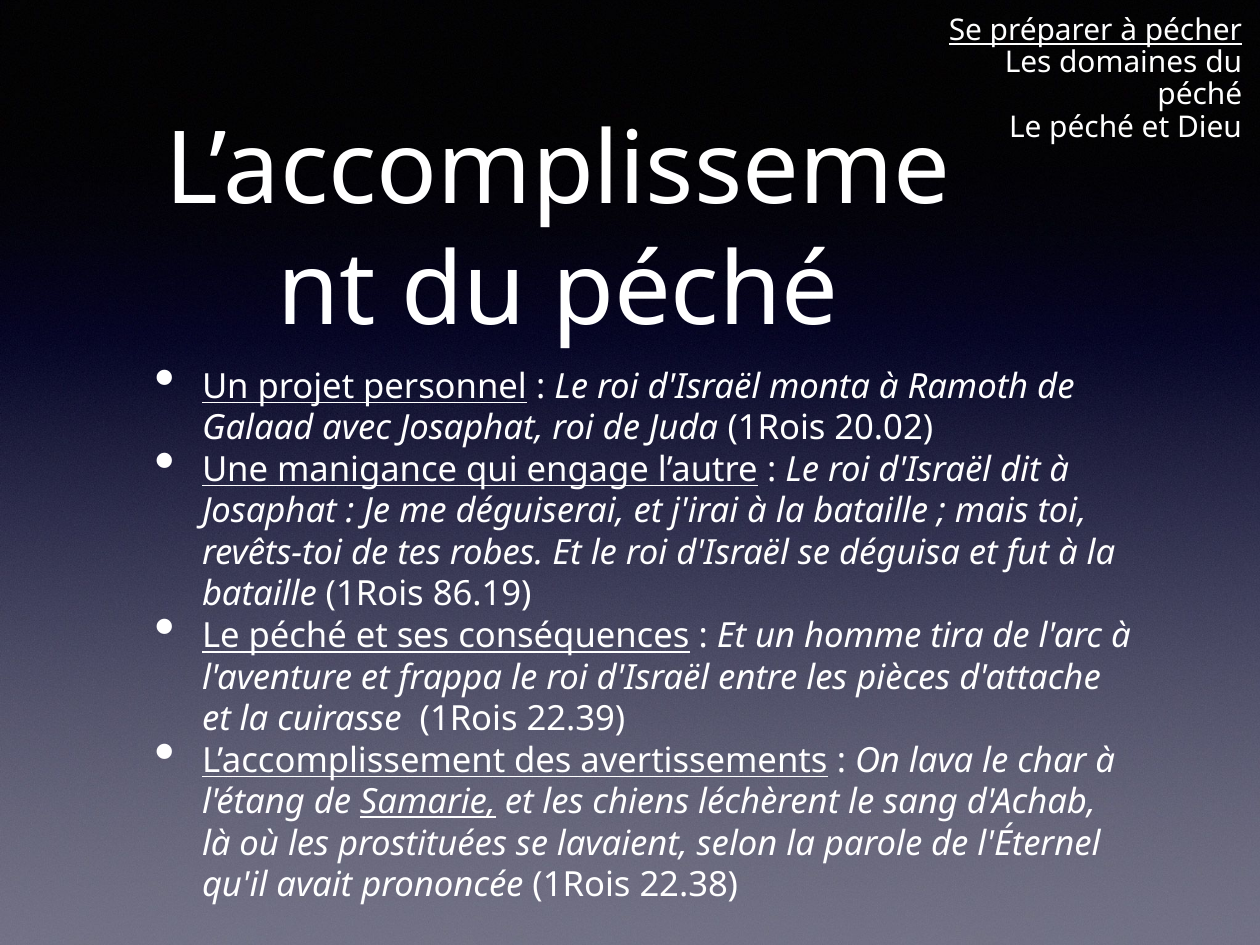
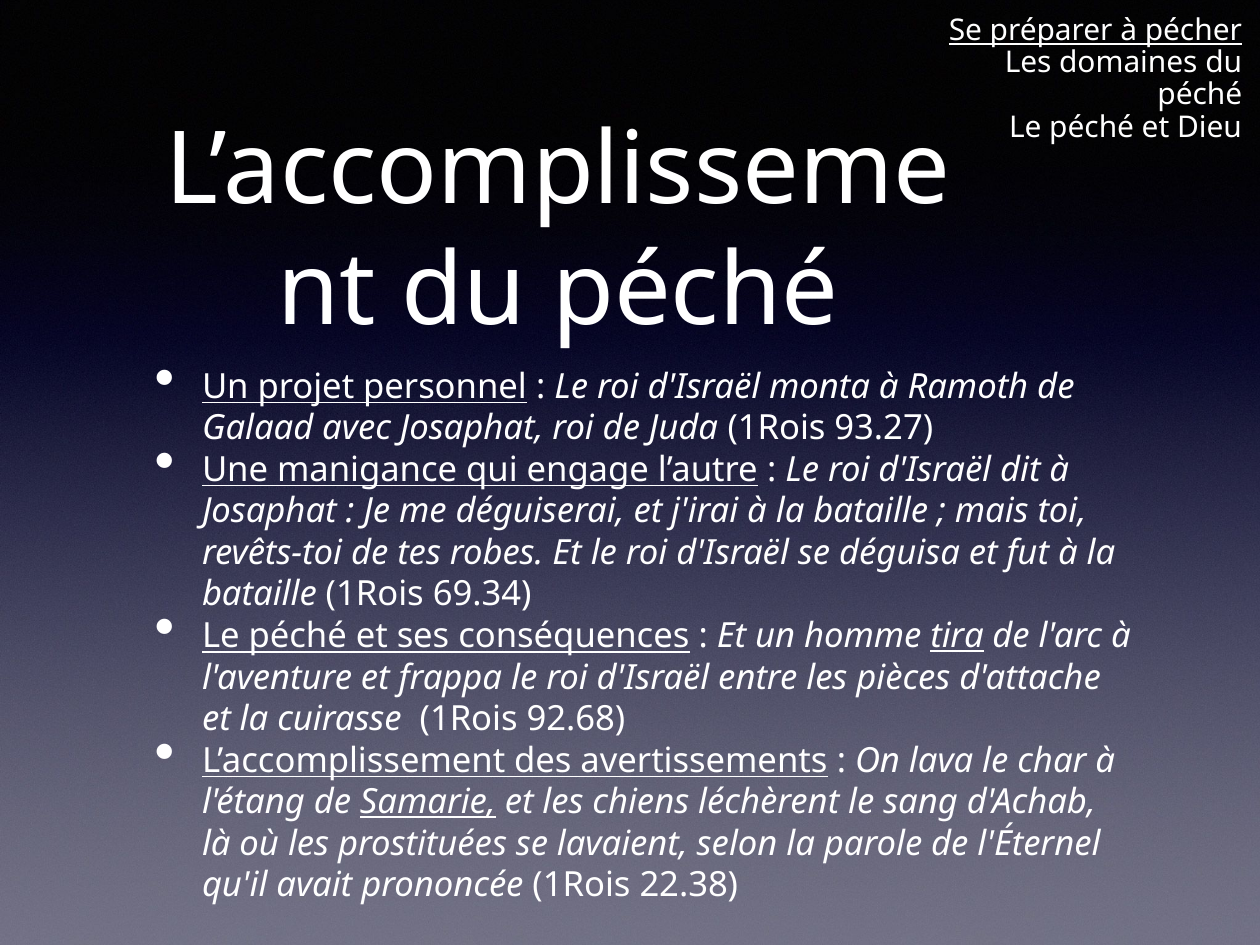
20.02: 20.02 -> 93.27
86.19: 86.19 -> 69.34
tira underline: none -> present
22.39: 22.39 -> 92.68
